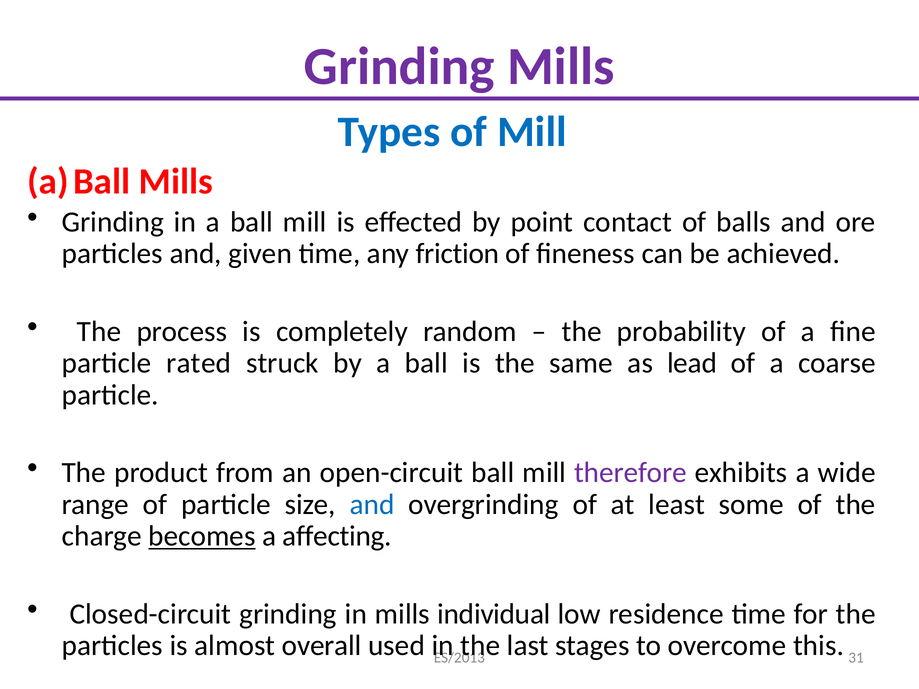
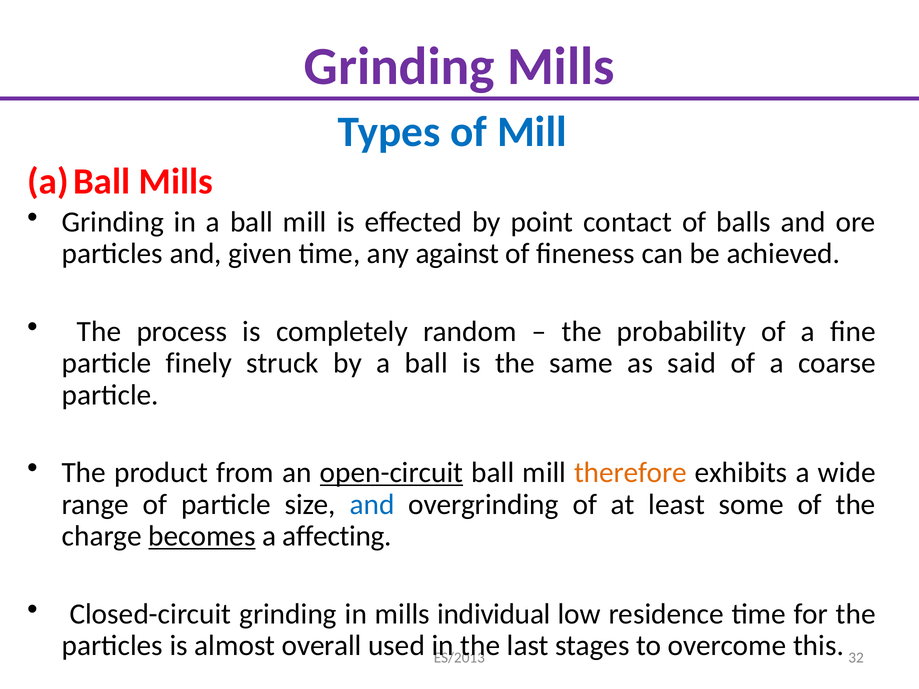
friction: friction -> against
rated: rated -> finely
lead: lead -> said
open-circuit underline: none -> present
therefore colour: purple -> orange
31: 31 -> 32
